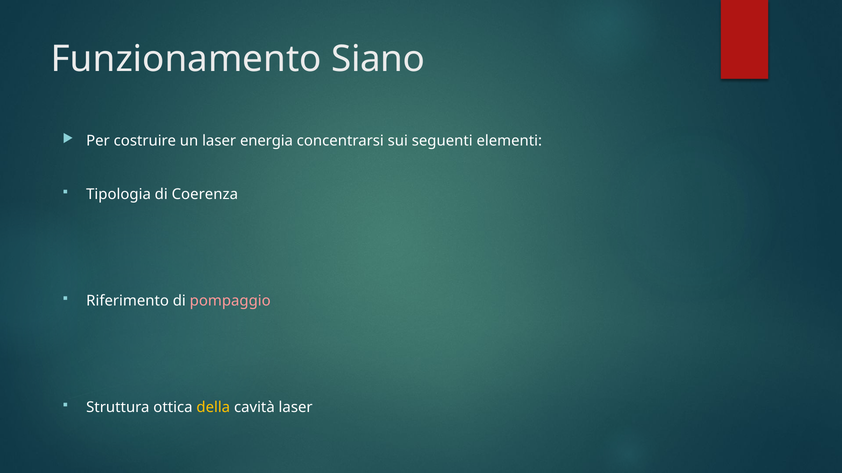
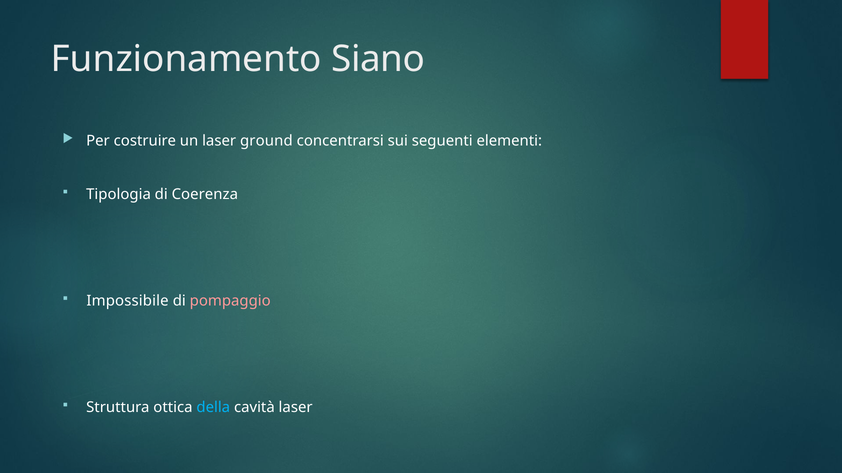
energia: energia -> ground
Riferimento: Riferimento -> Impossibile
della colour: yellow -> light blue
